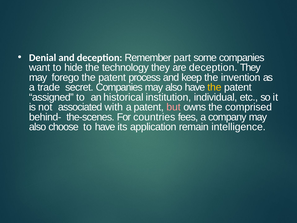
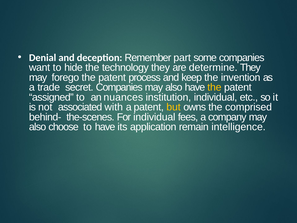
are deception: deception -> determine
historical: historical -> nuances
but colour: pink -> yellow
For countries: countries -> individual
